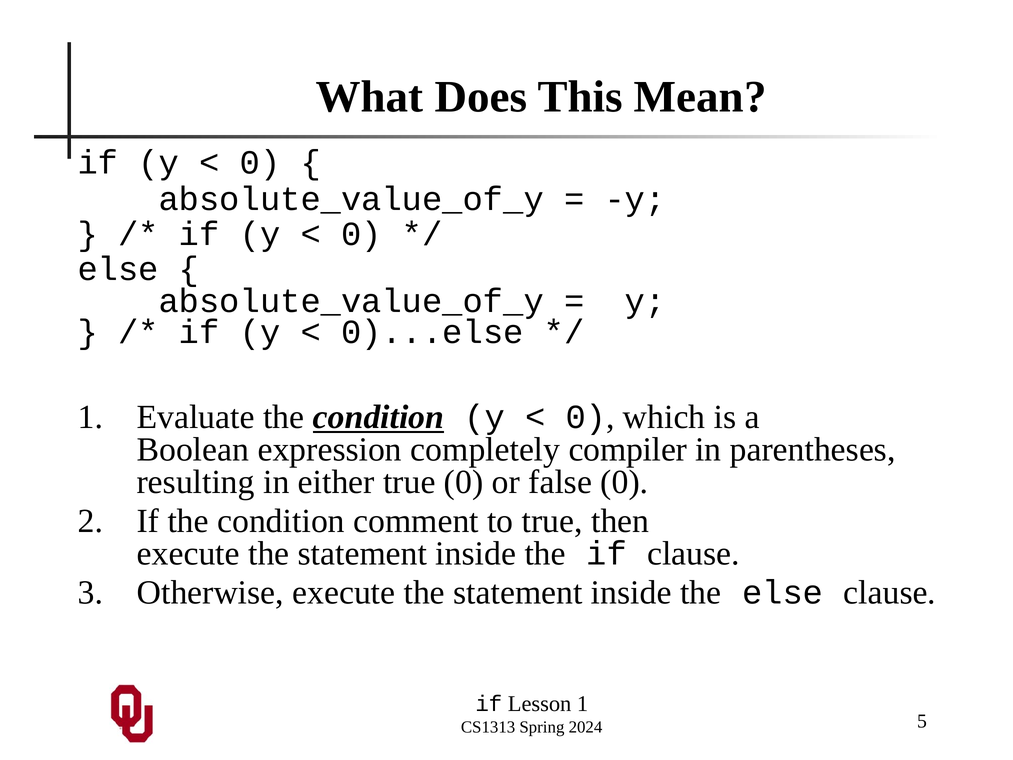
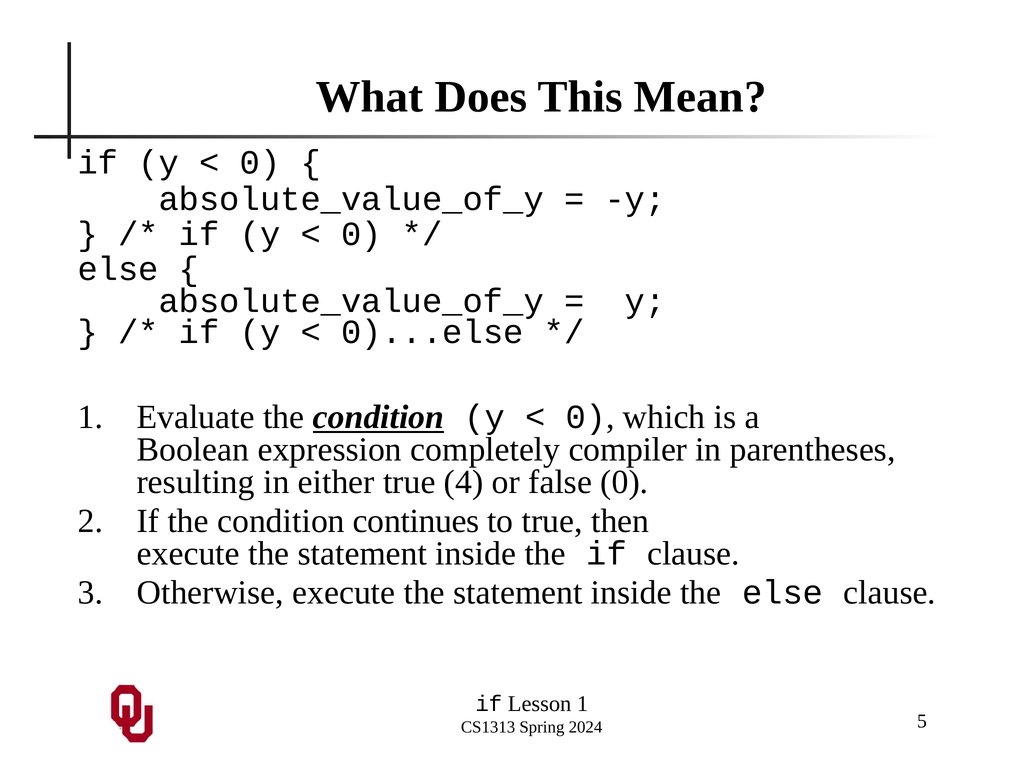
true 0: 0 -> 4
comment: comment -> continues
